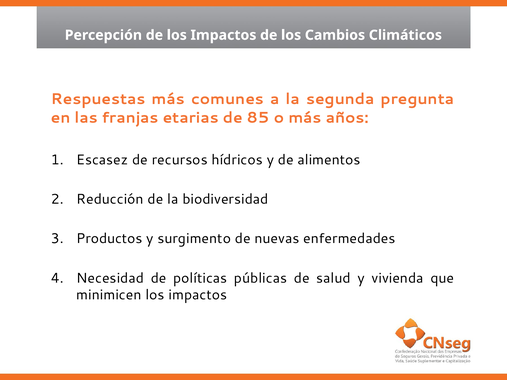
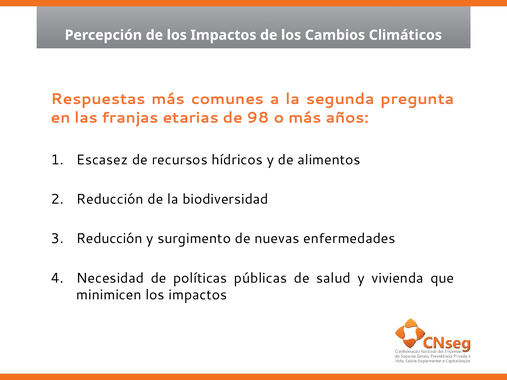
85: 85 -> 98
Productos at (109, 239): Productos -> Reducción
